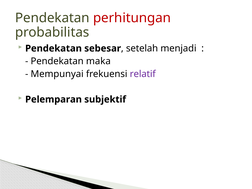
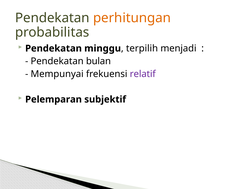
perhitungan colour: red -> orange
sebesar: sebesar -> minggu
setelah: setelah -> terpilih
maka: maka -> bulan
